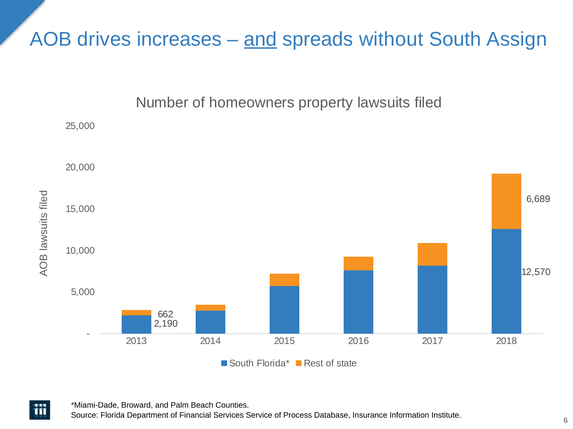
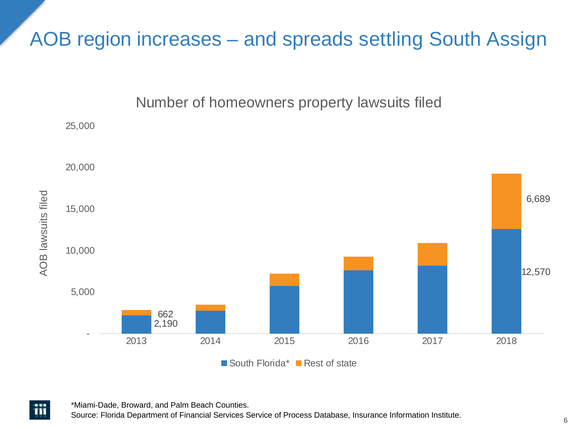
drives: drives -> region
and at (260, 39) underline: present -> none
without: without -> settling
